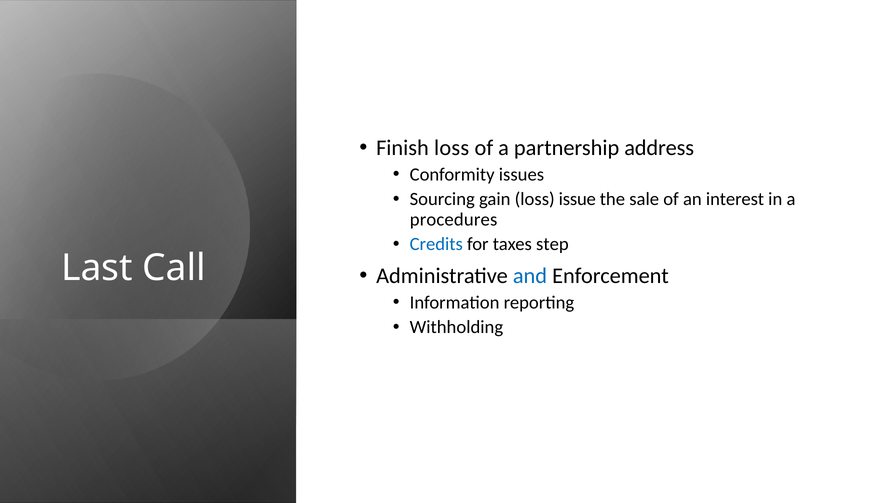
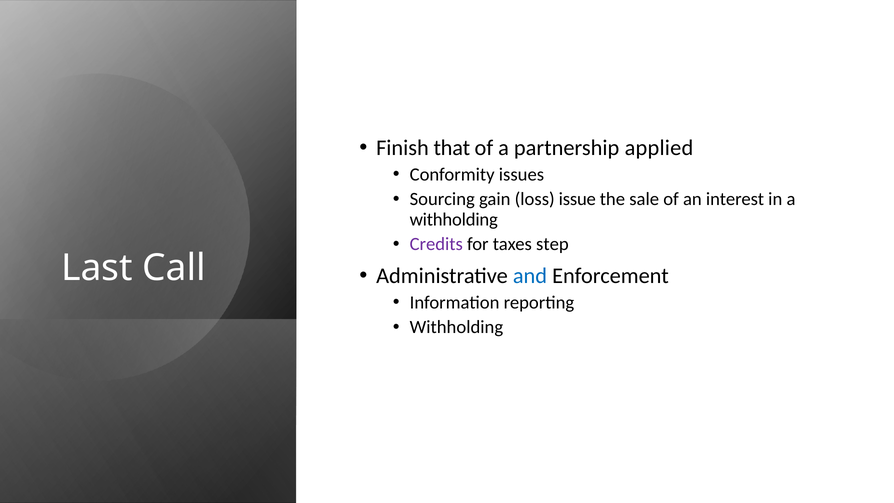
Finish loss: loss -> that
address: address -> applied
procedures at (454, 219): procedures -> withholding
Credits colour: blue -> purple
